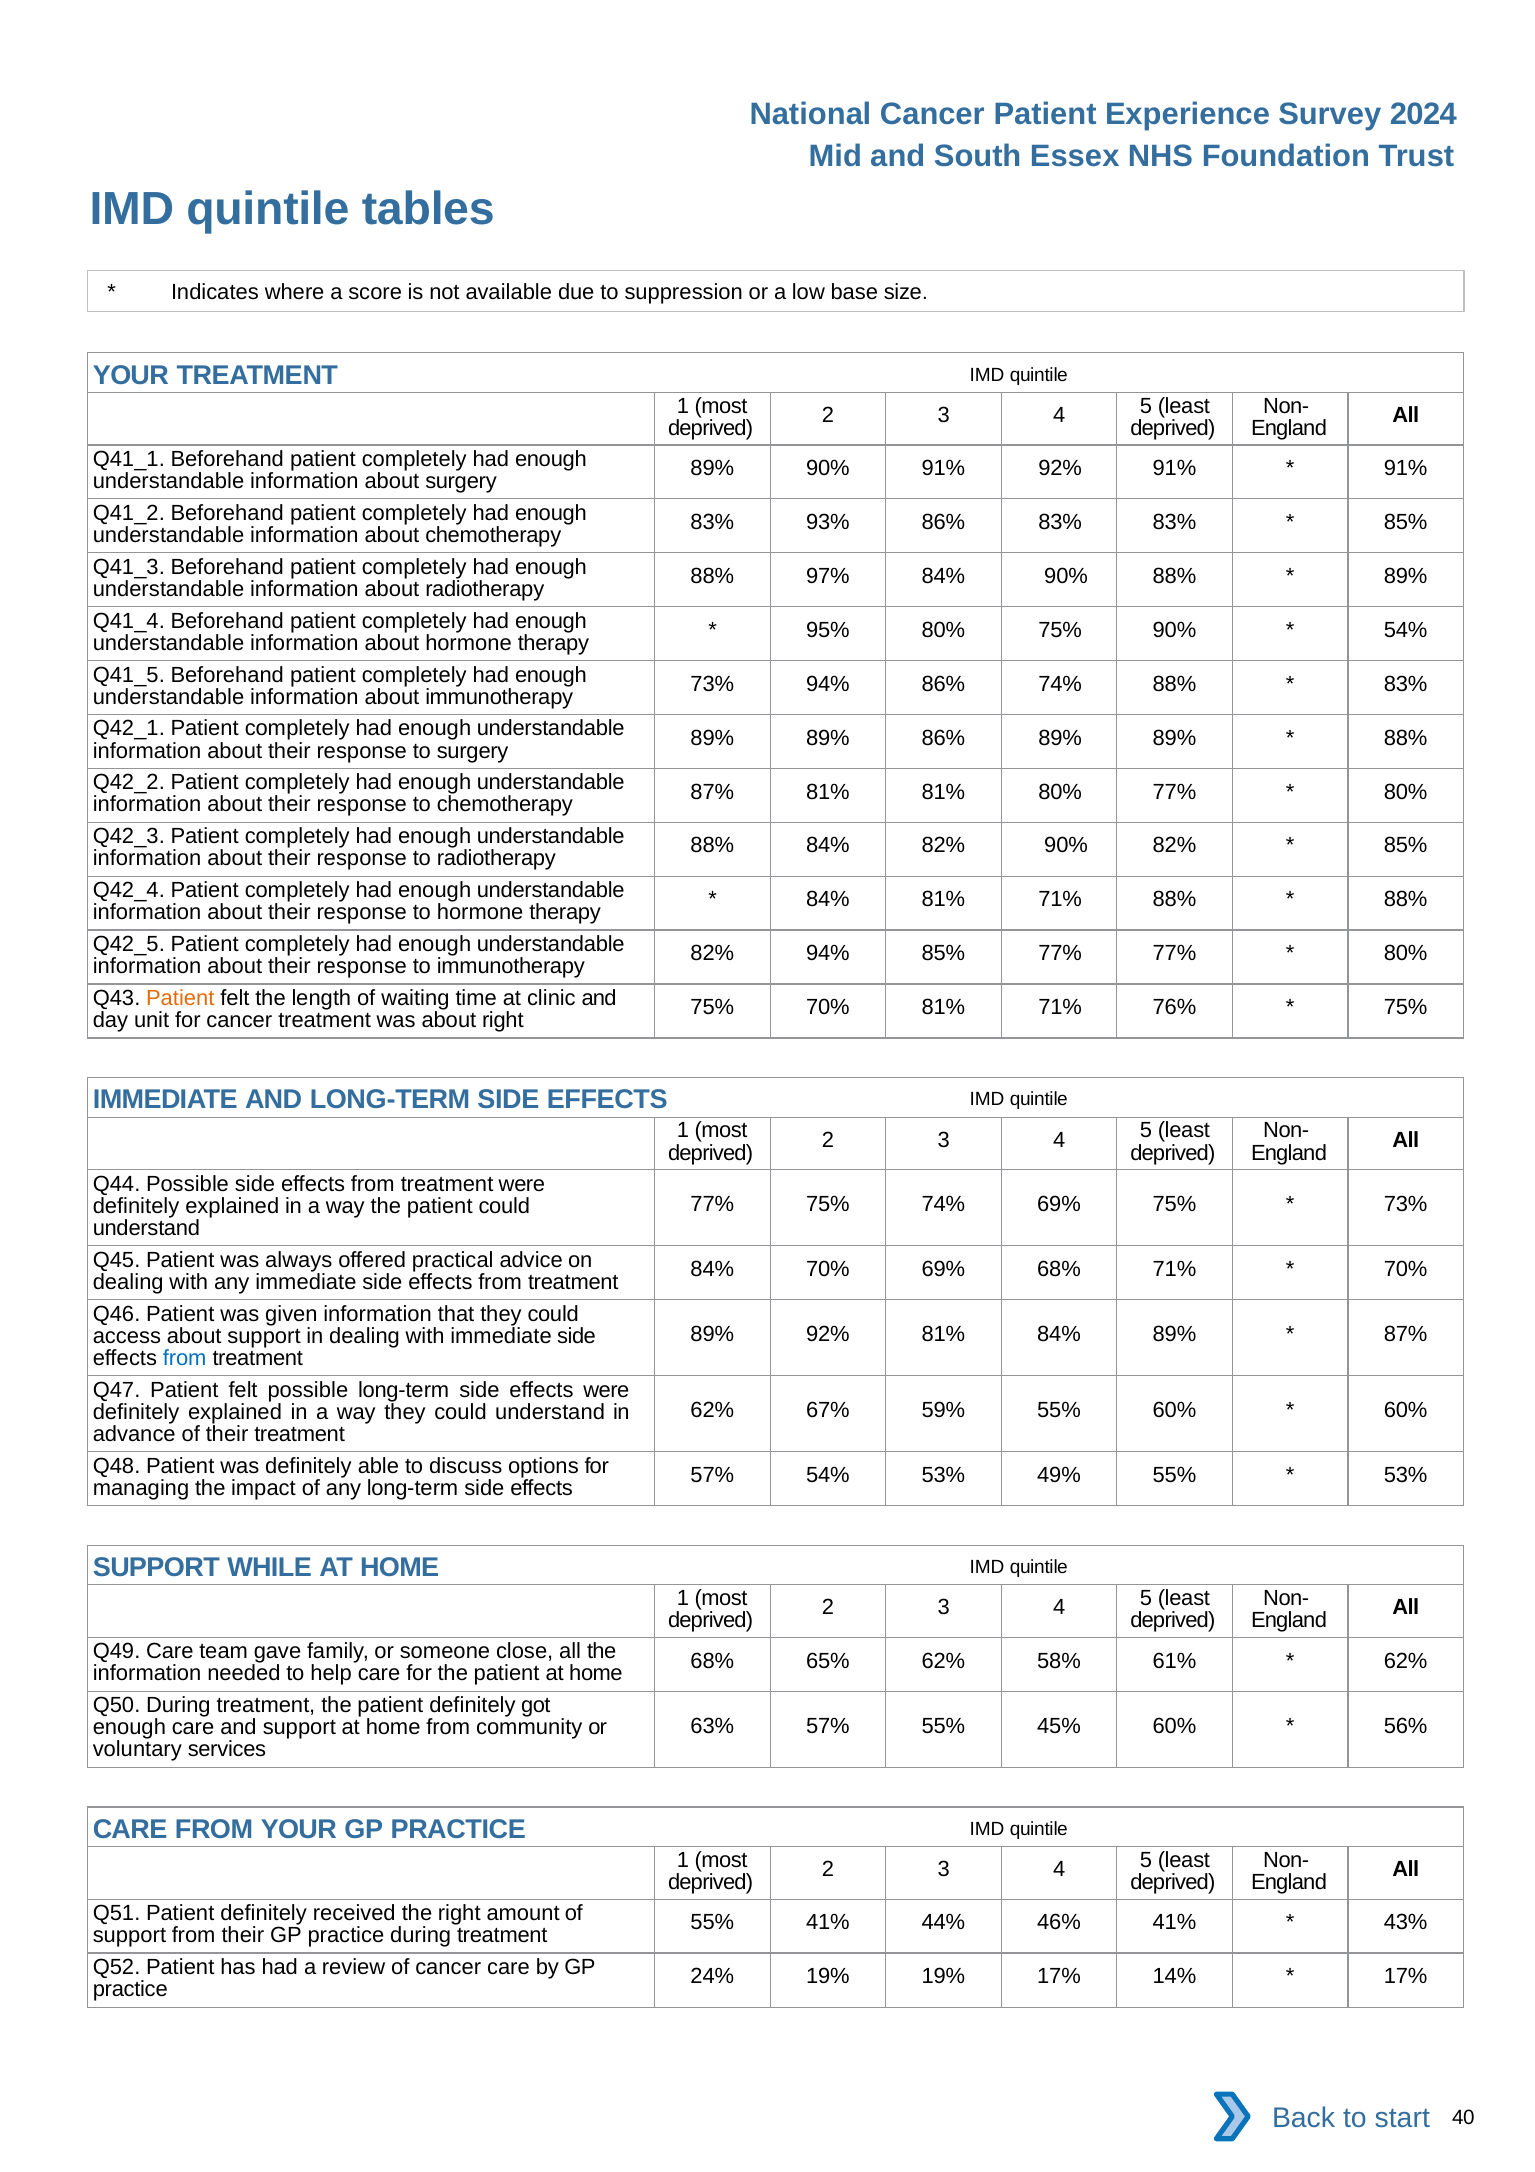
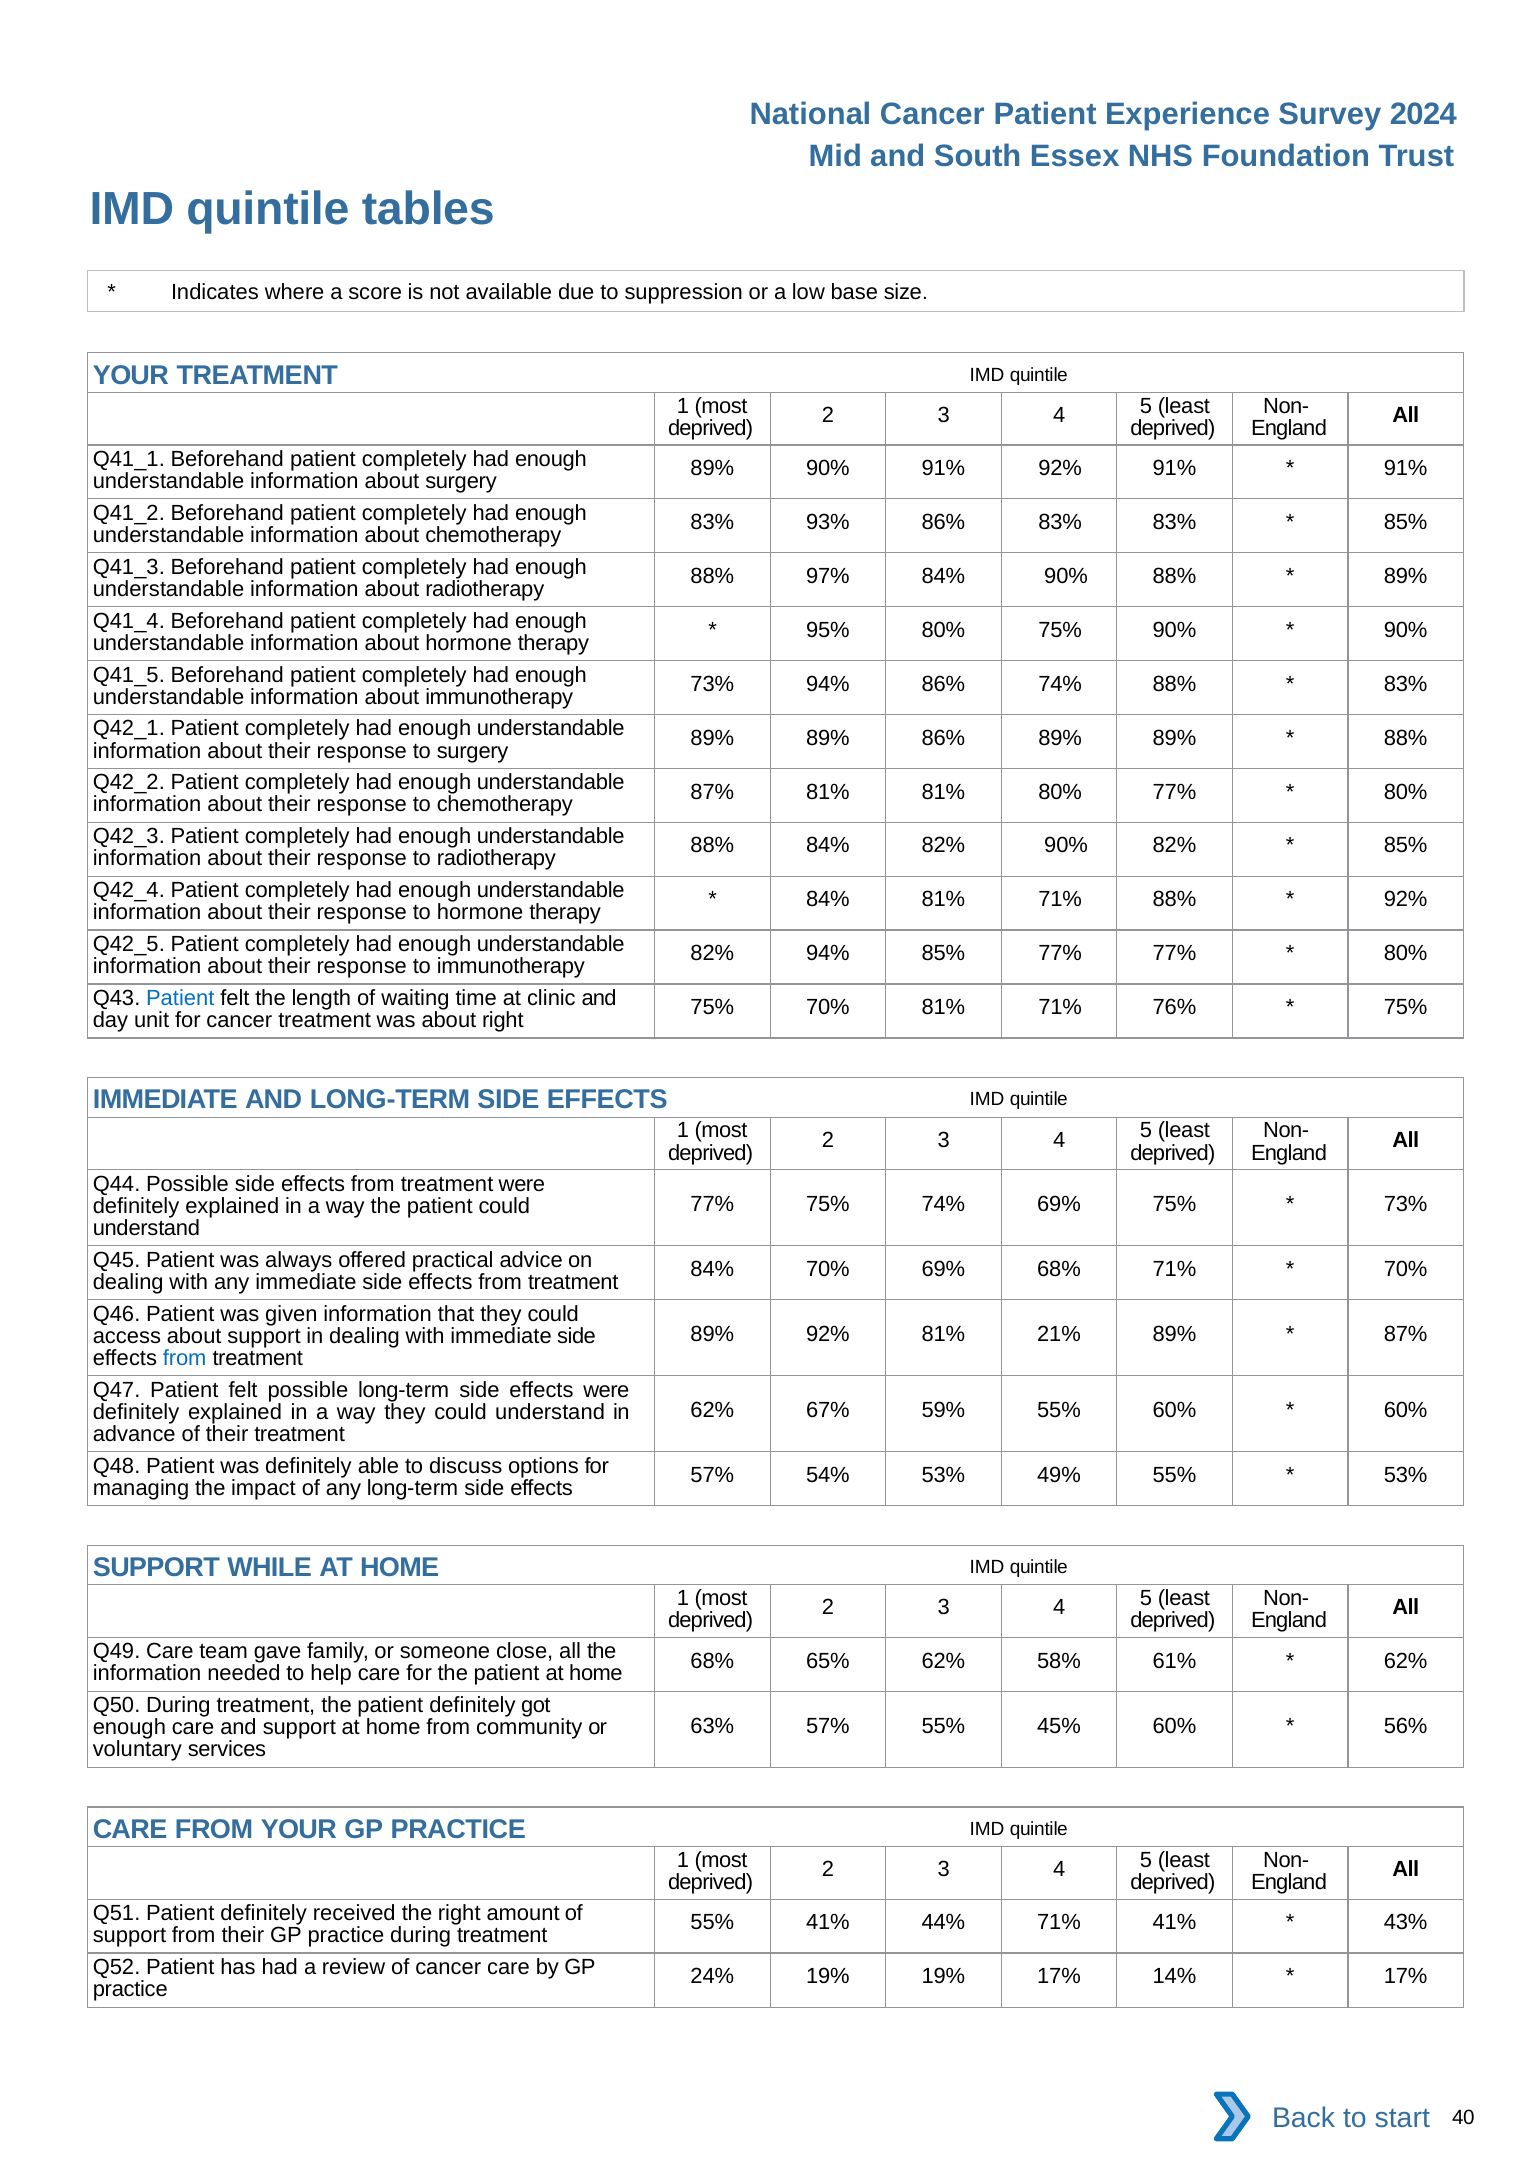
54% at (1406, 630): 54% -> 90%
88% at (1406, 900): 88% -> 92%
Patient at (180, 998) colour: orange -> blue
81% 84%: 84% -> 21%
44% 46%: 46% -> 71%
